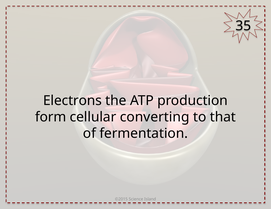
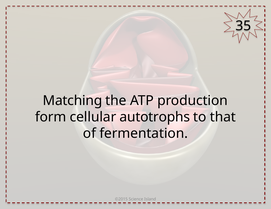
Electrons: Electrons -> Matching
converting: converting -> autotrophs
